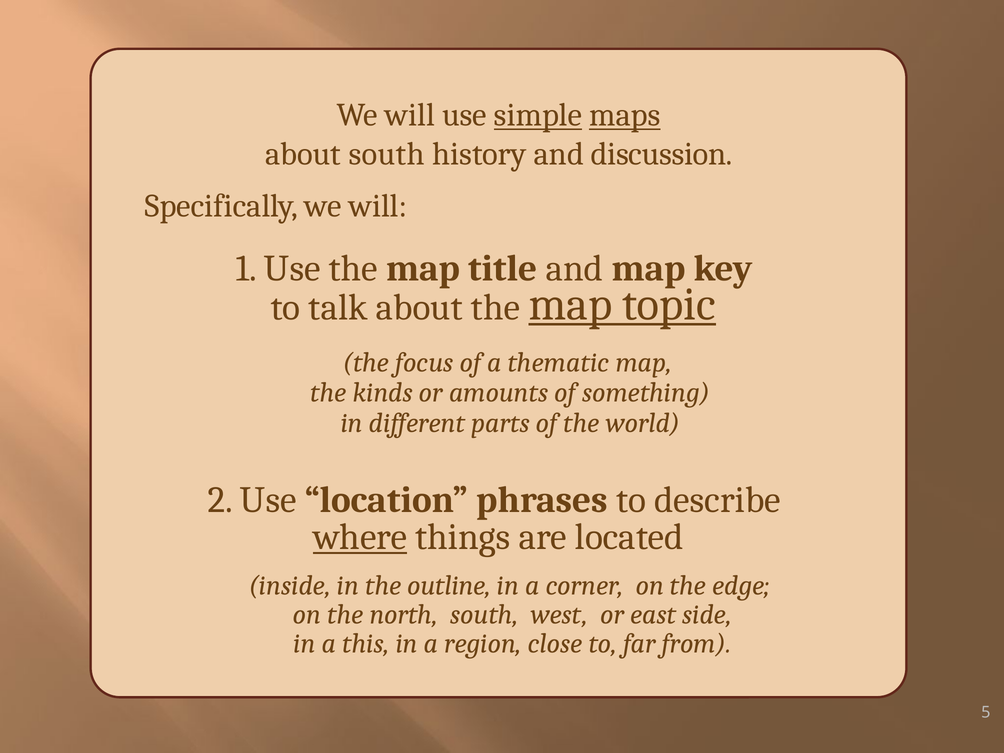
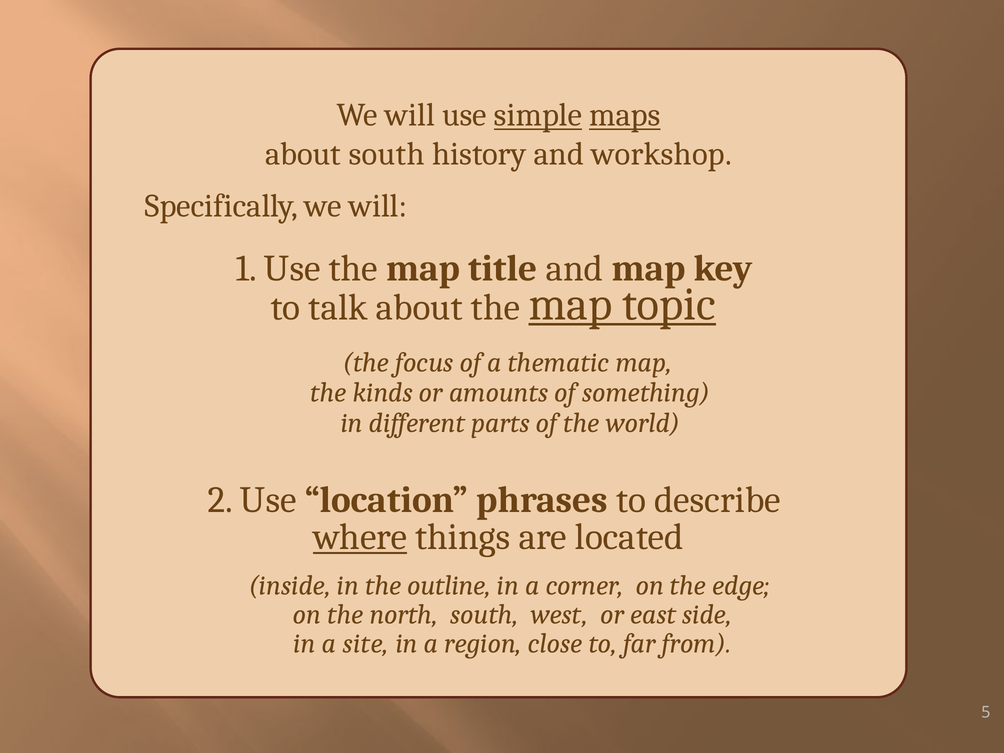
discussion: discussion -> workshop
this: this -> site
